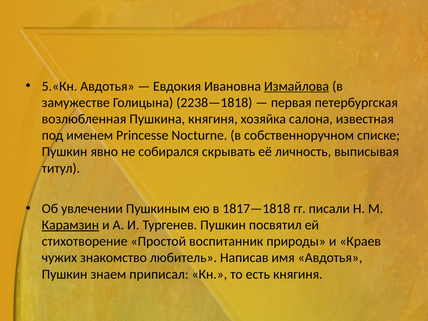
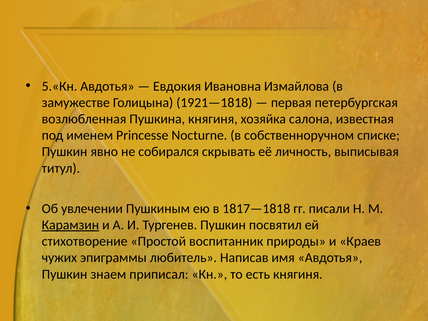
Измайлова underline: present -> none
2238—1818: 2238—1818 -> 1921—1818
знакомство: знакомство -> эпиграммы
